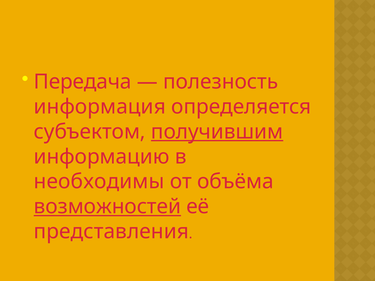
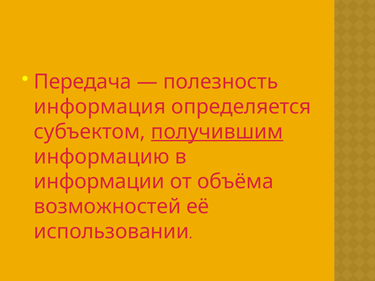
необходимы: необходимы -> информации
возможностей underline: present -> none
представления: представления -> использовании
